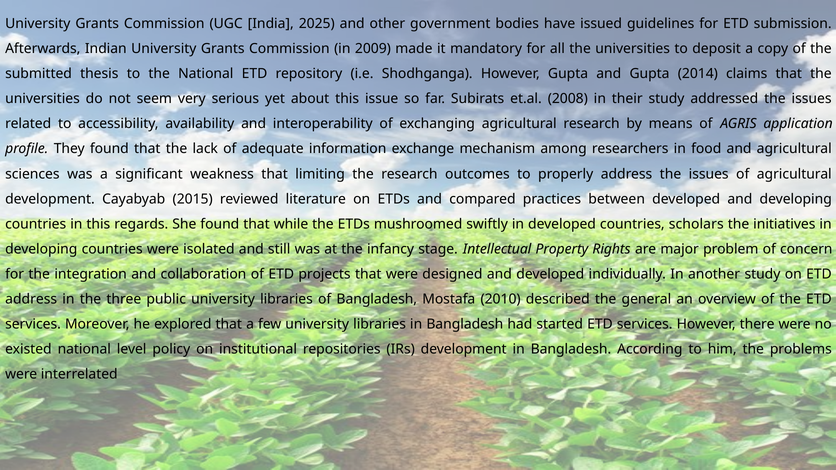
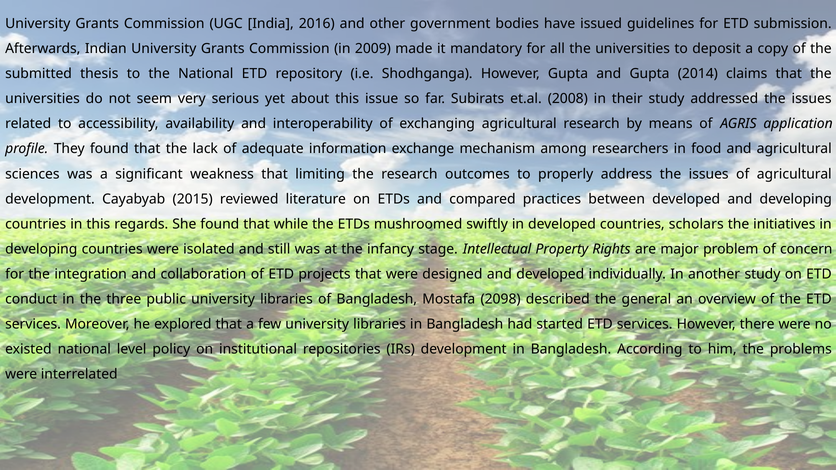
2025: 2025 -> 2016
address at (31, 299): address -> conduct
2010: 2010 -> 2098
